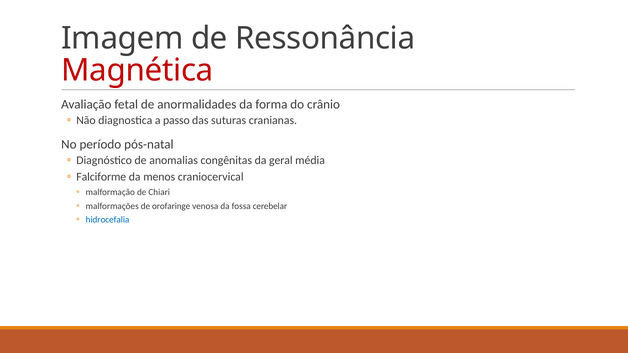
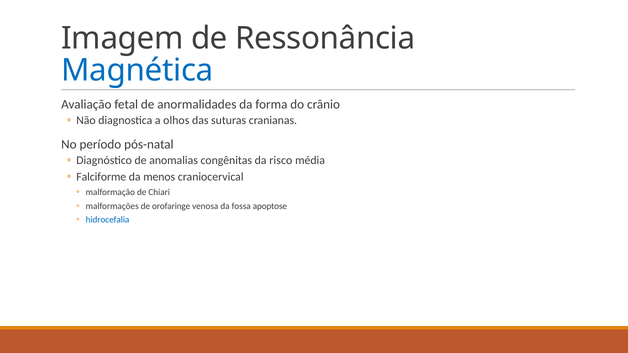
Magnética colour: red -> blue
passo: passo -> olhos
geral: geral -> risco
cerebelar: cerebelar -> apoptose
